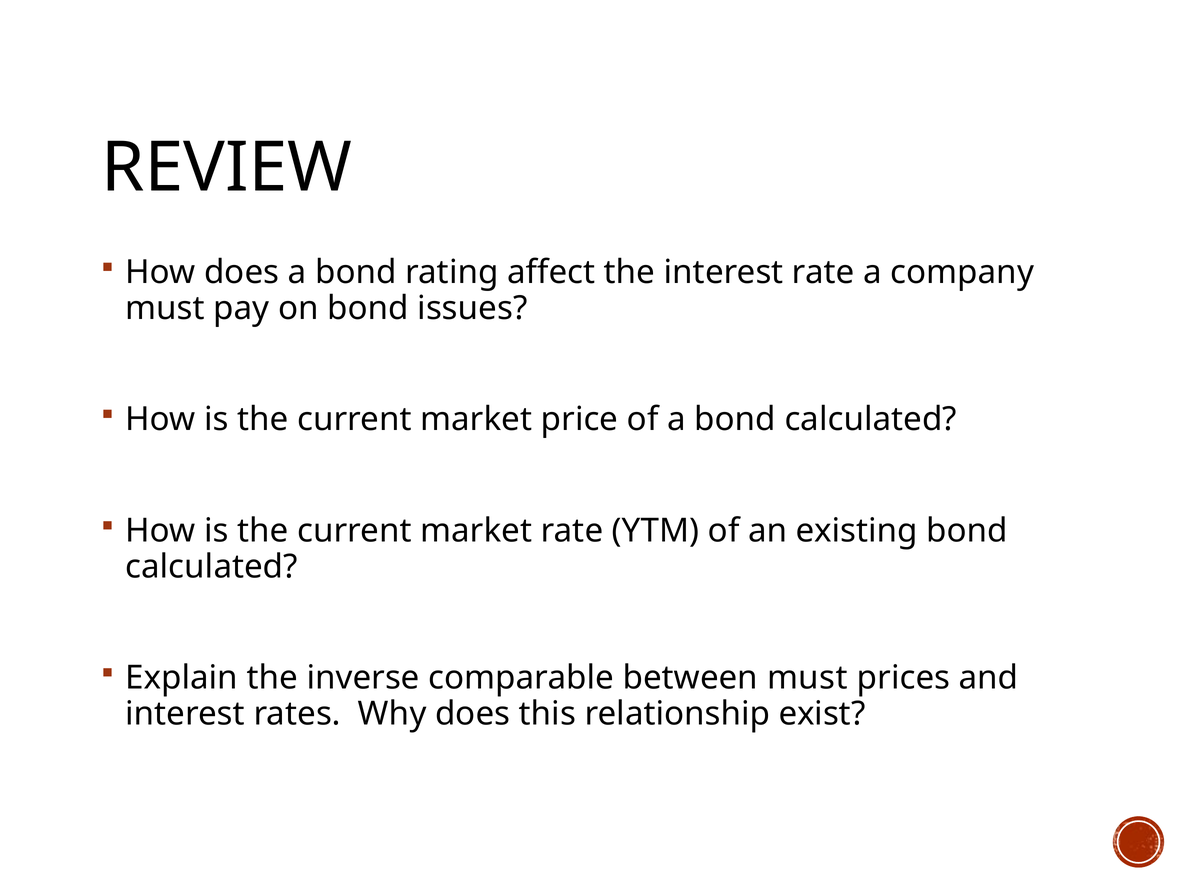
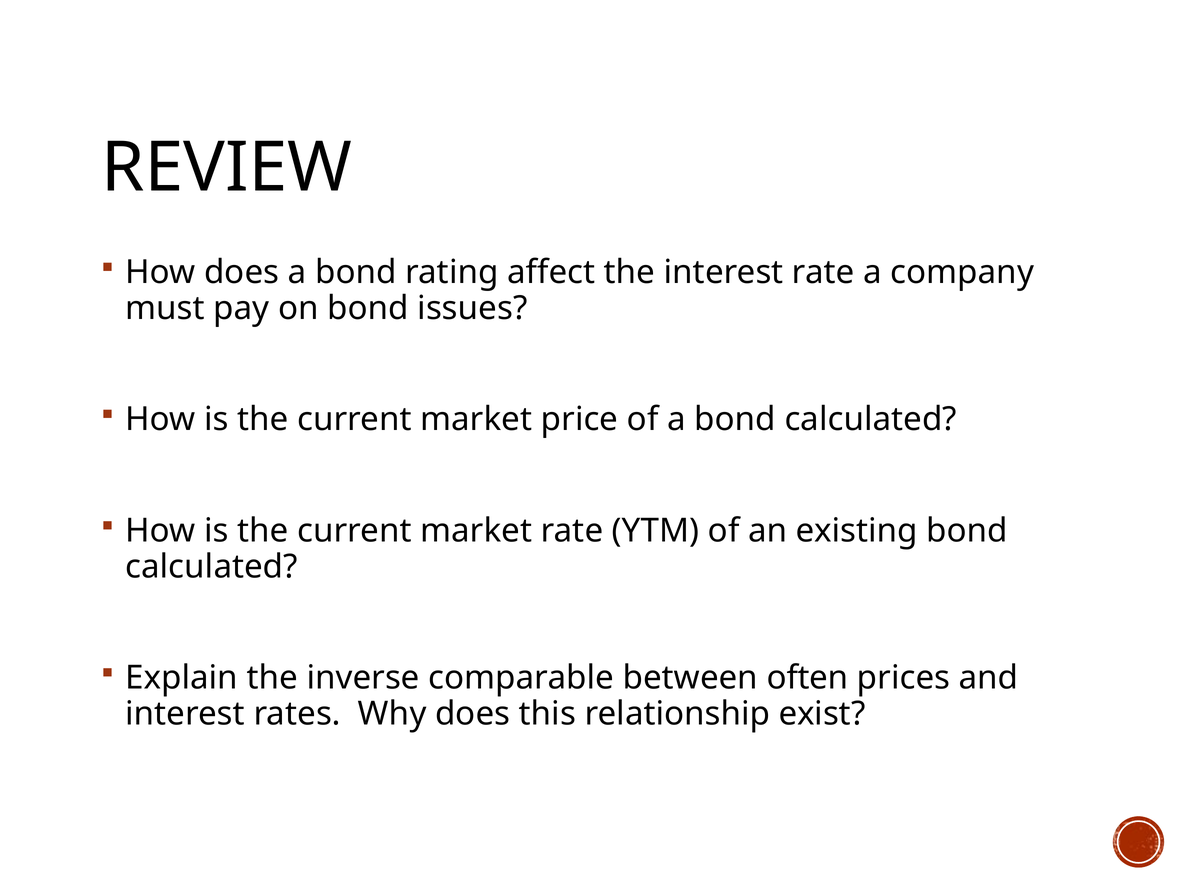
between must: must -> often
